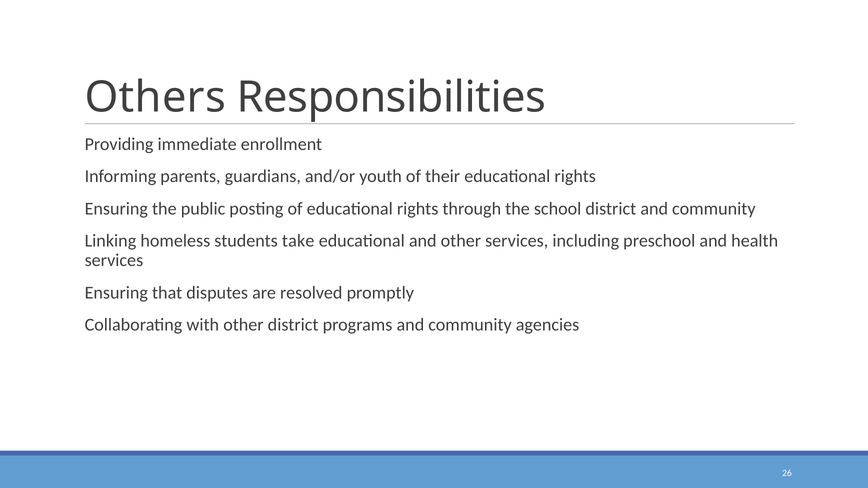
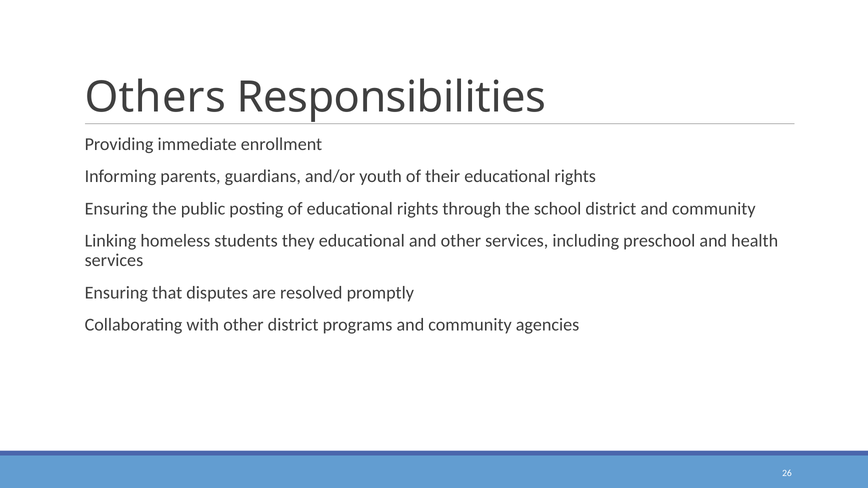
take: take -> they
